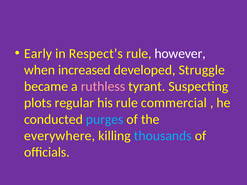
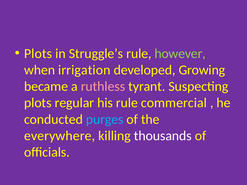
Early at (38, 54): Early -> Plots
Respect’s: Respect’s -> Struggle’s
however colour: white -> light green
increased: increased -> irrigation
Struggle: Struggle -> Growing
thousands colour: light blue -> white
